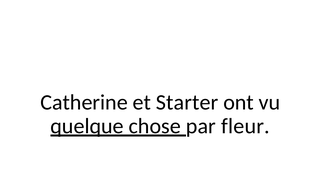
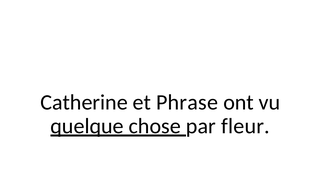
Starter: Starter -> Phrase
